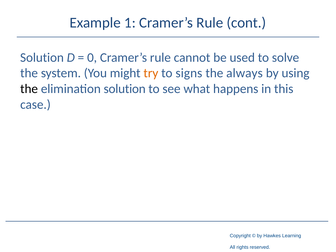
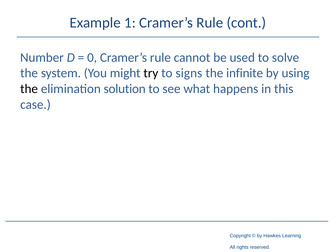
Solution at (42, 57): Solution -> Number
try colour: orange -> black
always: always -> infinite
